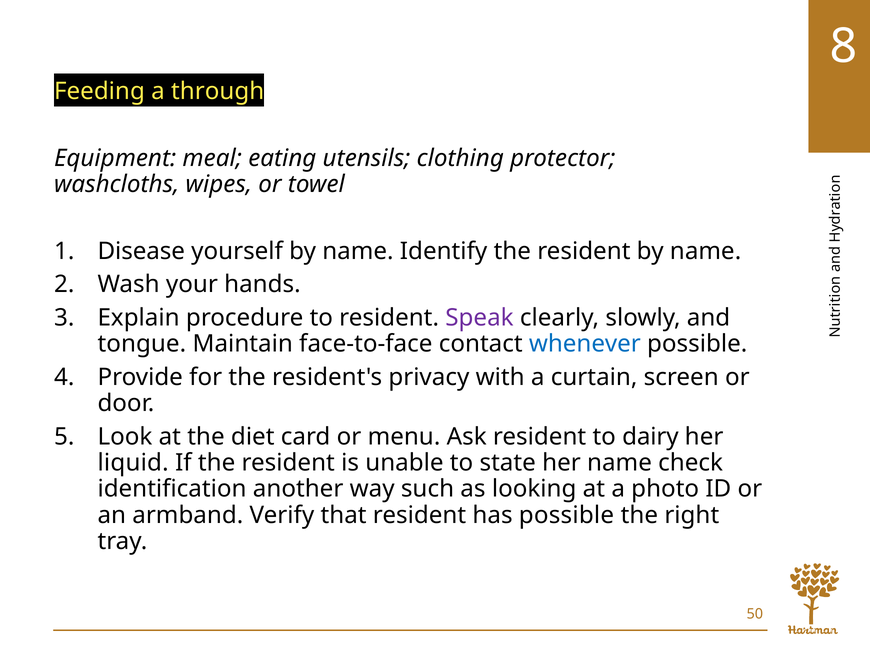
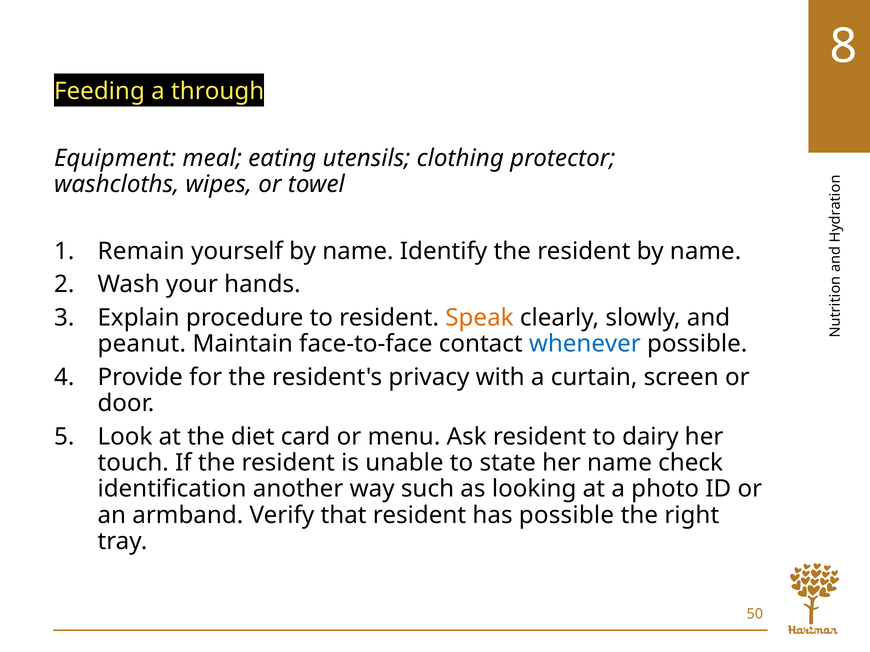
Disease: Disease -> Remain
Speak colour: purple -> orange
tongue: tongue -> peanut
liquid: liquid -> touch
